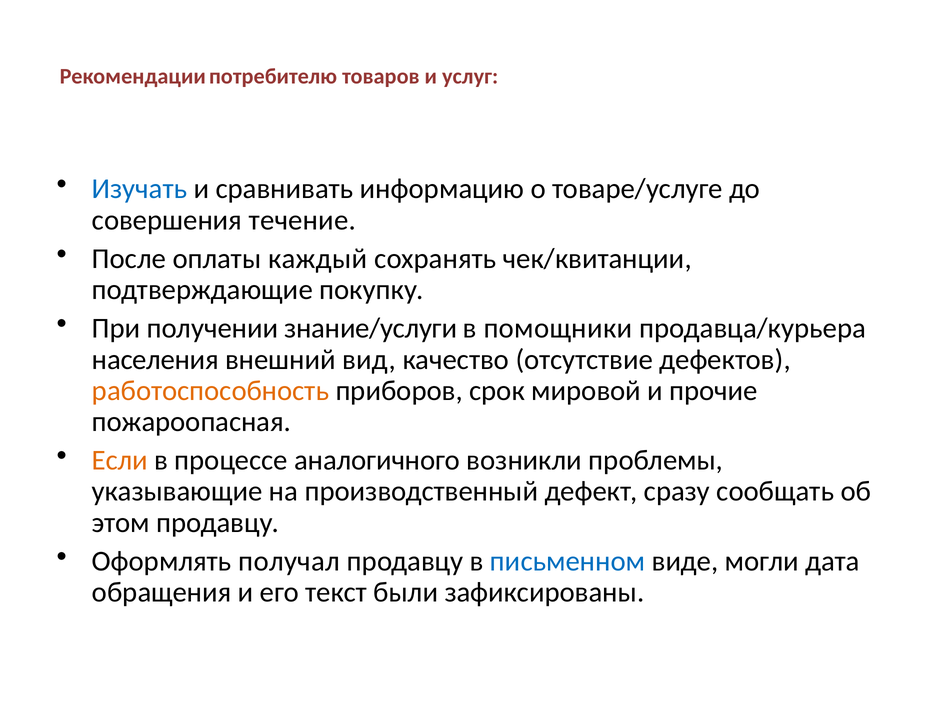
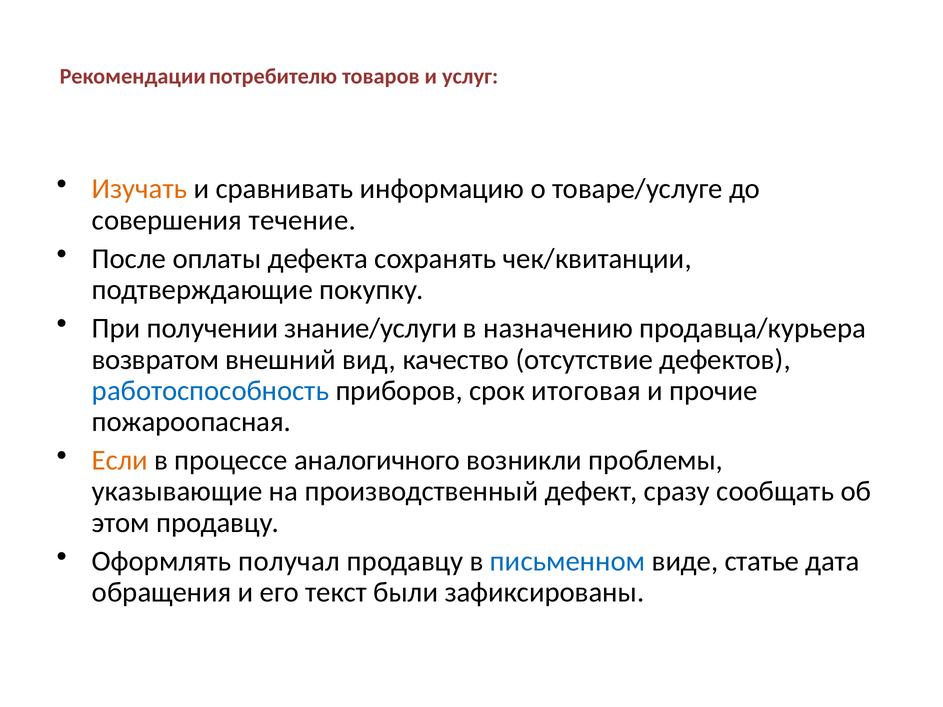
Изучать colour: blue -> orange
каждый: каждый -> дефекта
помощники: помощники -> назначению
населения: населения -> возвратом
работоспособность colour: orange -> blue
мировой: мировой -> итоговая
могли: могли -> статье
